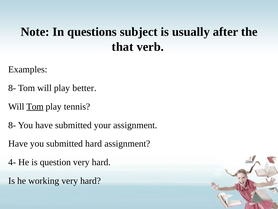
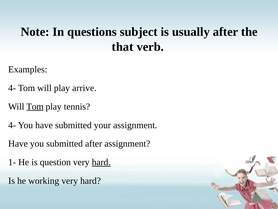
8- at (12, 88): 8- -> 4-
better: better -> arrive
8- at (12, 125): 8- -> 4-
submitted hard: hard -> after
4-: 4- -> 1-
hard at (101, 162) underline: none -> present
